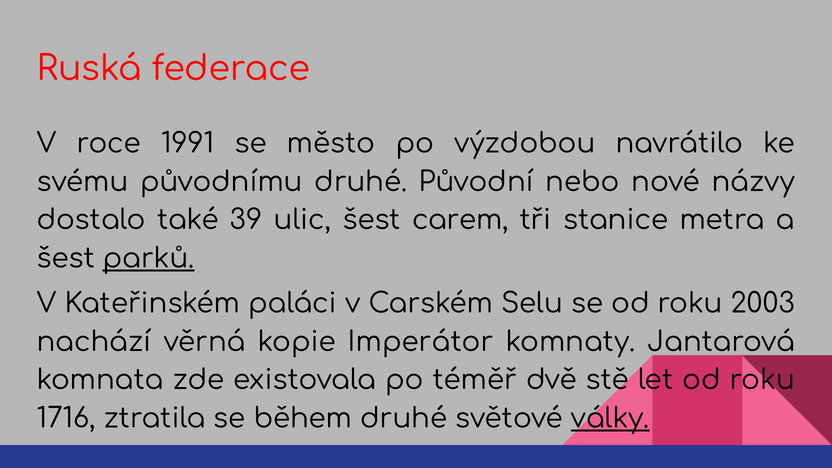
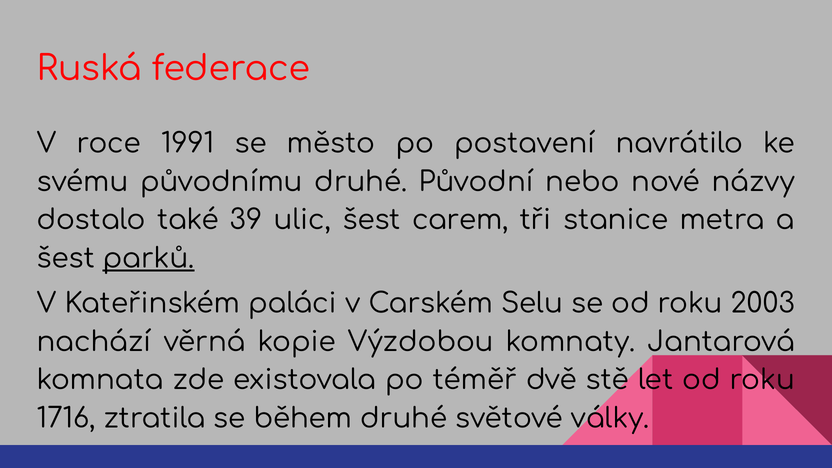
výzdobou: výzdobou -> postavení
Imperátor: Imperátor -> Výzdobou
války underline: present -> none
